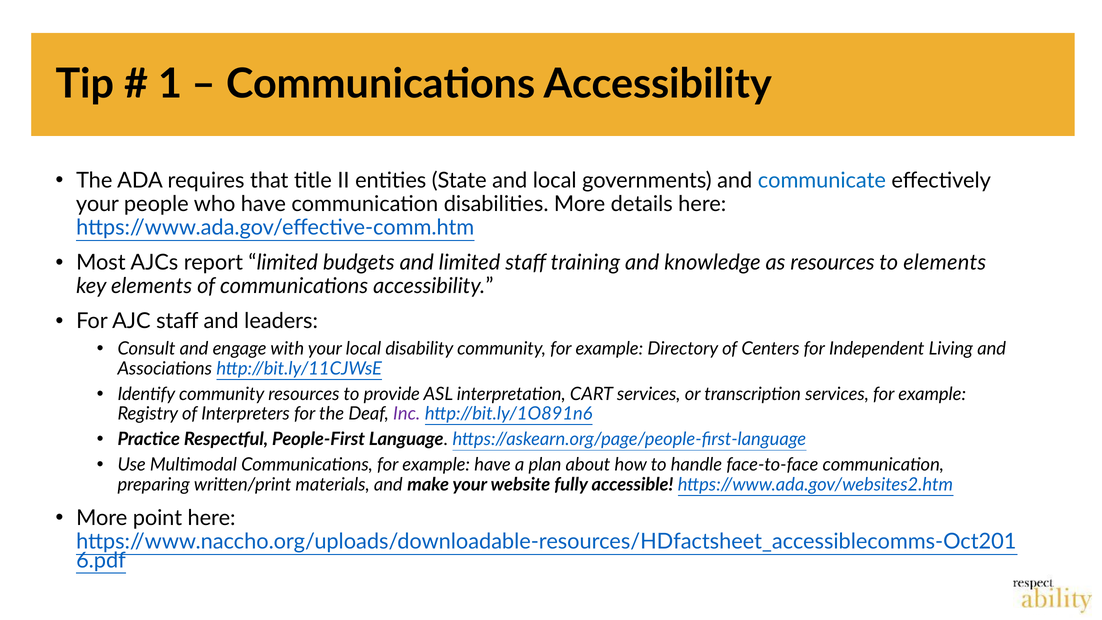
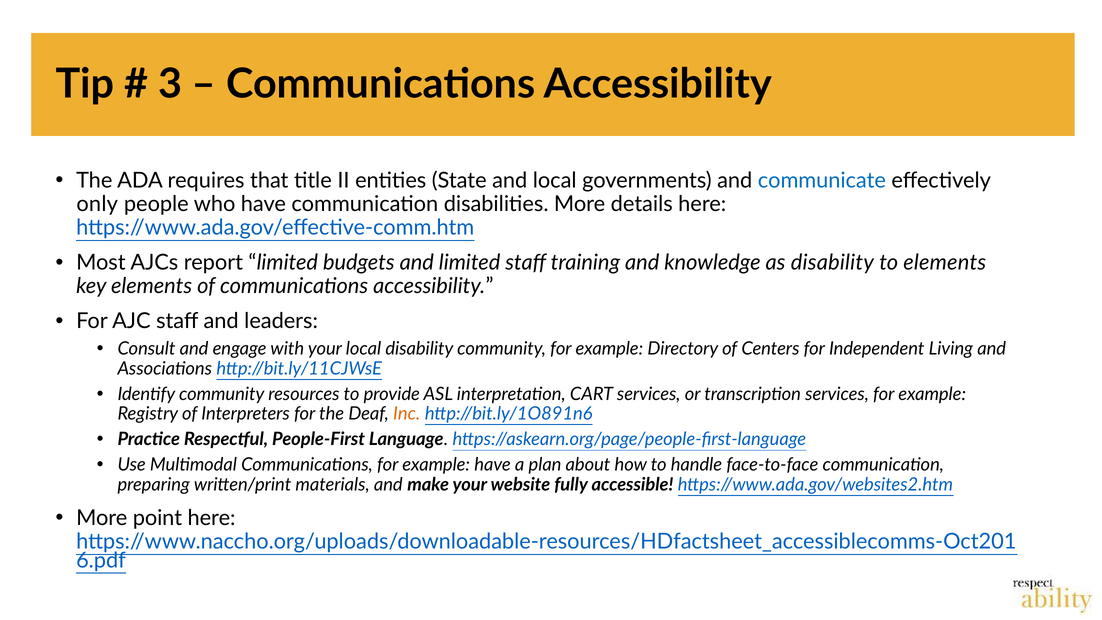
1: 1 -> 3
your at (97, 204): your -> only
as resources: resources -> disability
Inc colour: purple -> orange
